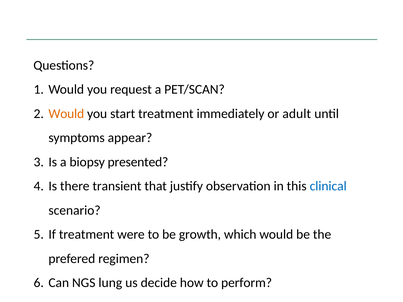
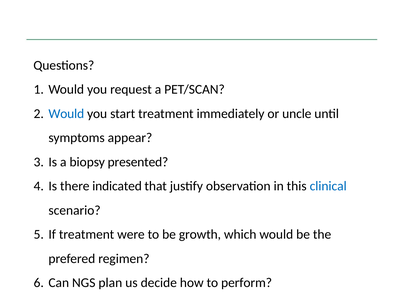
Would at (66, 114) colour: orange -> blue
adult: adult -> uncle
transient: transient -> indicated
lung: lung -> plan
